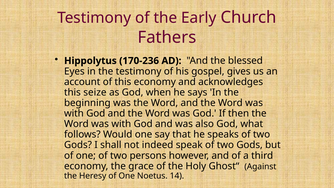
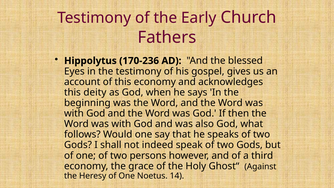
seize: seize -> deity
